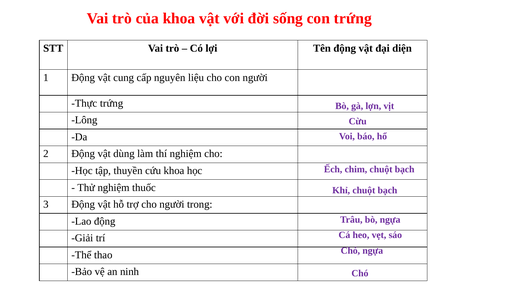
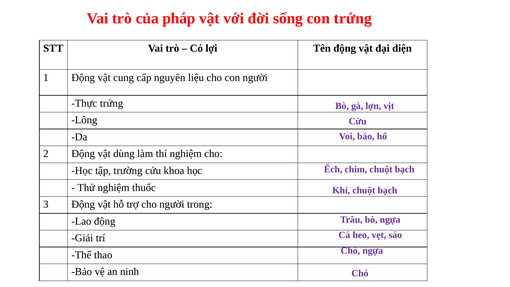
của khoa: khoa -> pháp
thuyền: thuyền -> trường
